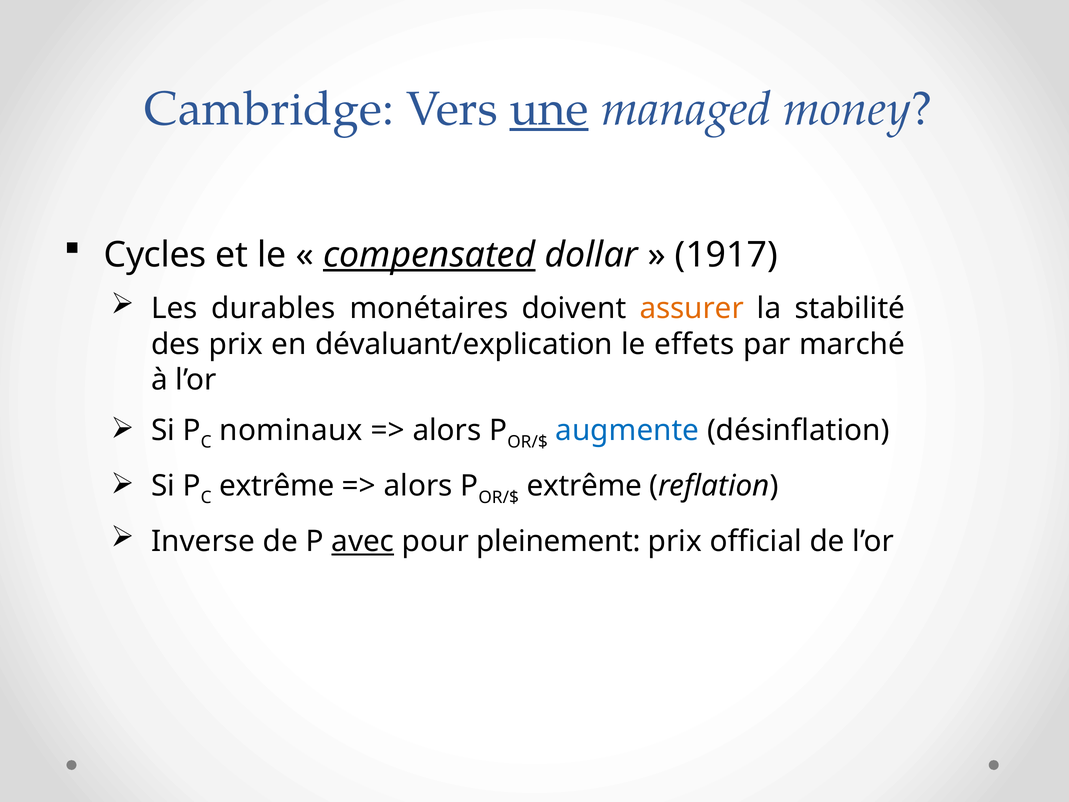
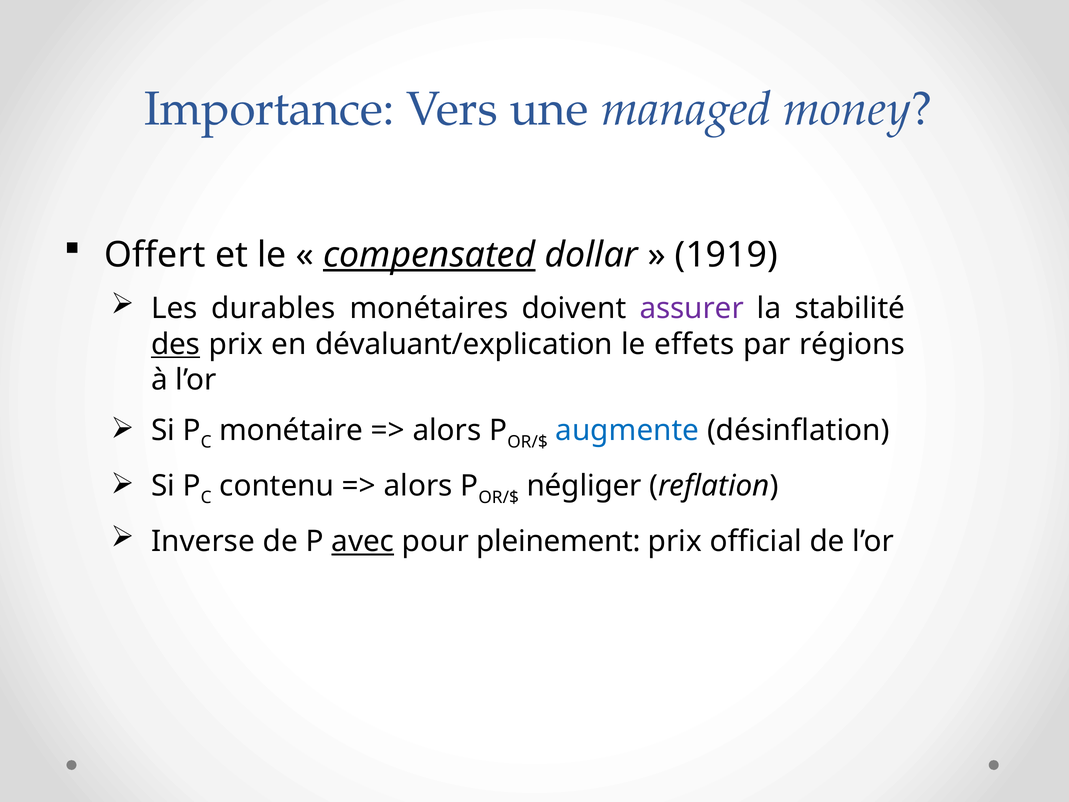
Cambridge: Cambridge -> Importance
une underline: present -> none
Cycles: Cycles -> Offert
1917: 1917 -> 1919
assurer colour: orange -> purple
des underline: none -> present
marché: marché -> régions
nominaux: nominaux -> monétaire
extrême at (277, 486): extrême -> contenu
extrême at (584, 486): extrême -> négliger
